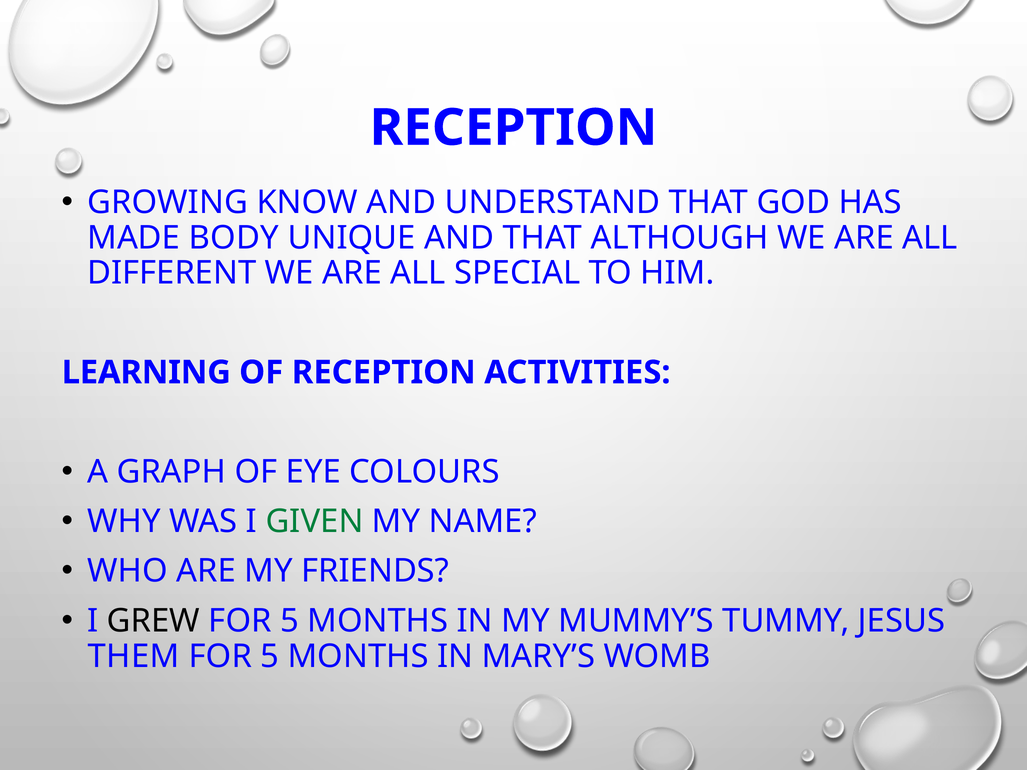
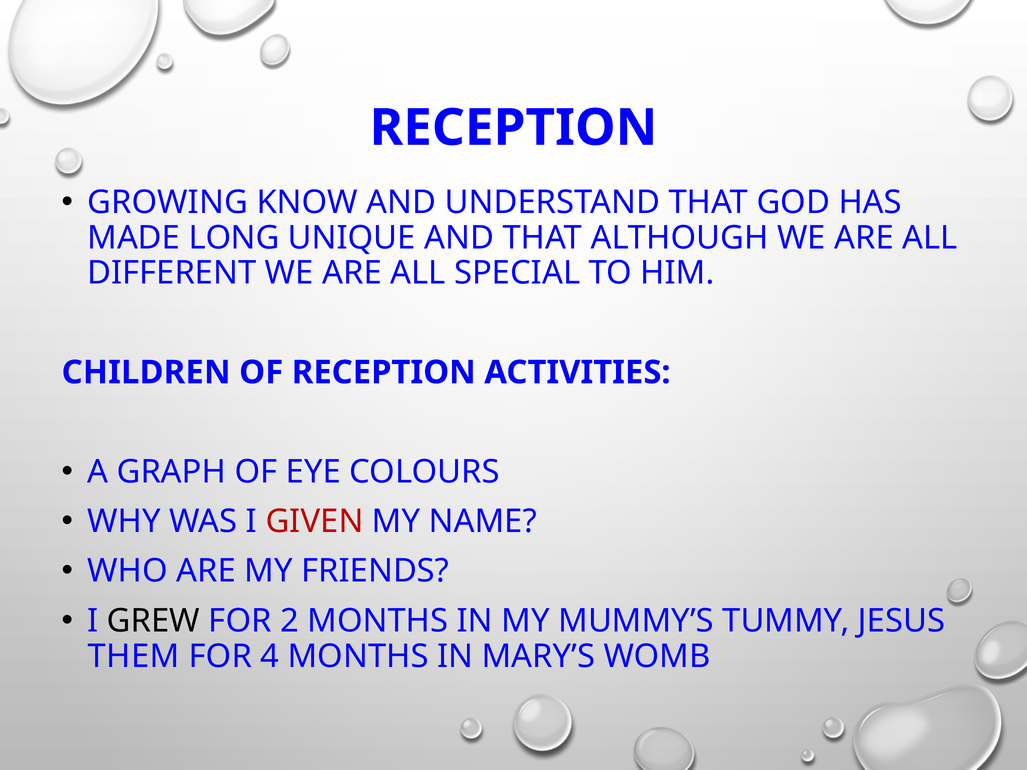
BODY: BODY -> LONG
LEARNING: LEARNING -> CHILDREN
GIVEN colour: green -> red
5 at (289, 621): 5 -> 2
5 at (270, 656): 5 -> 4
